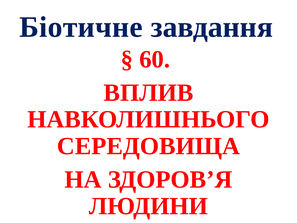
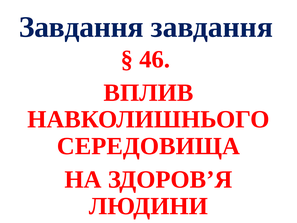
Біотичне at (81, 27): Біотичне -> Завдання
60: 60 -> 46
